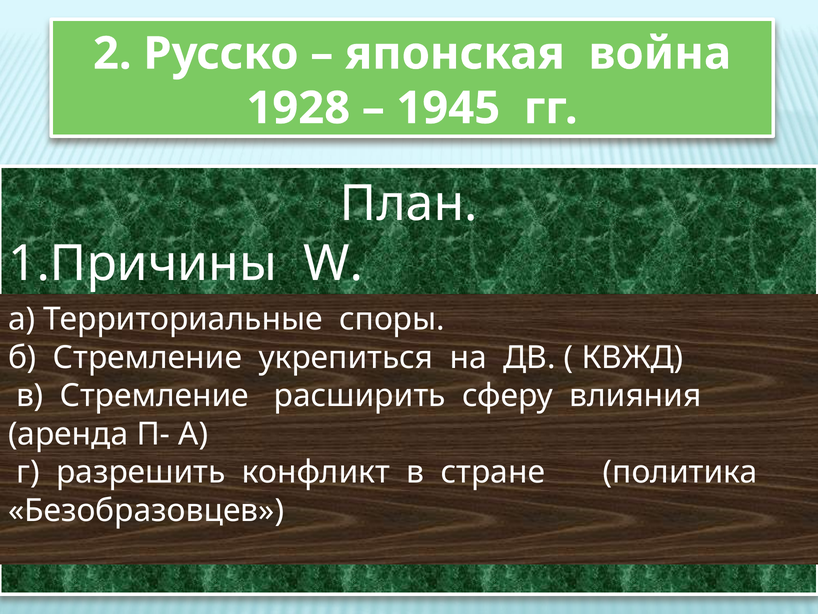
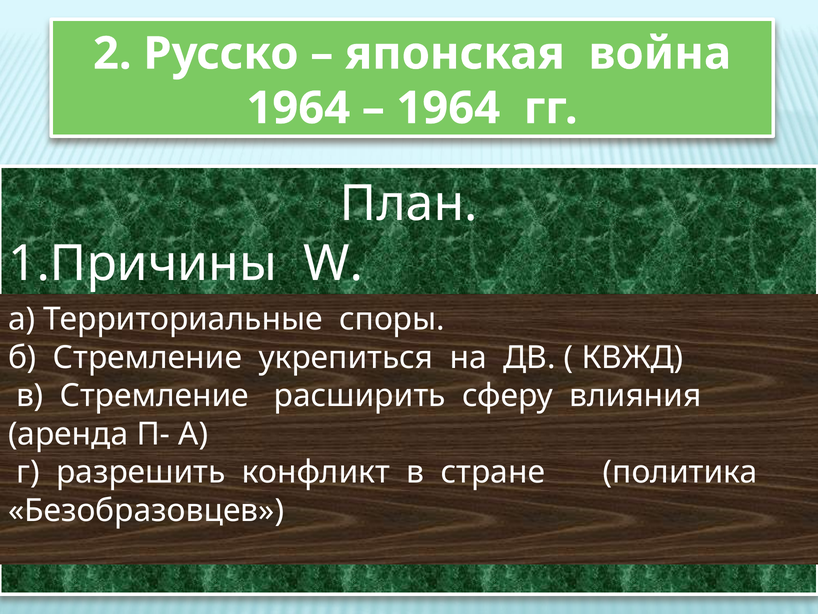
1928 at (298, 108): 1928 -> 1964
1945 at (448, 108): 1945 -> 1964
